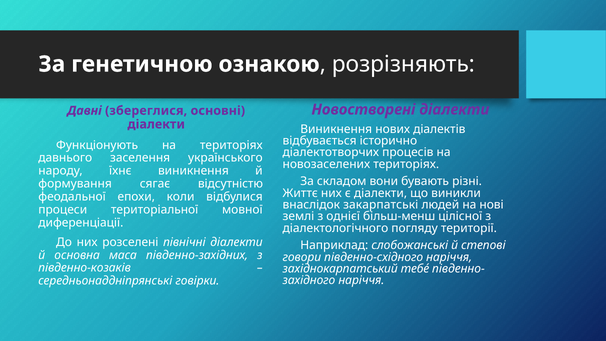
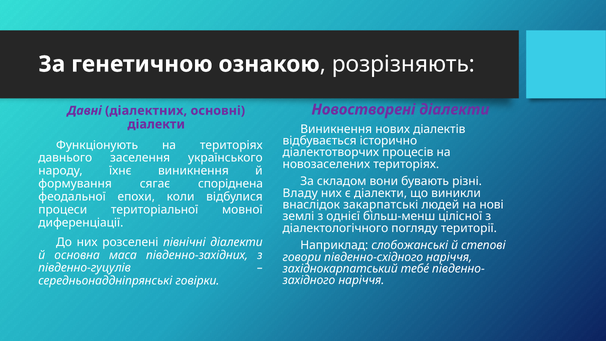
збереглися: збереглися -> діалектних
відсутністю: відсутністю -> споріднена
Життє: Життє -> Владу
південно-козаків: південно-козаків -> південно-гуцулів
